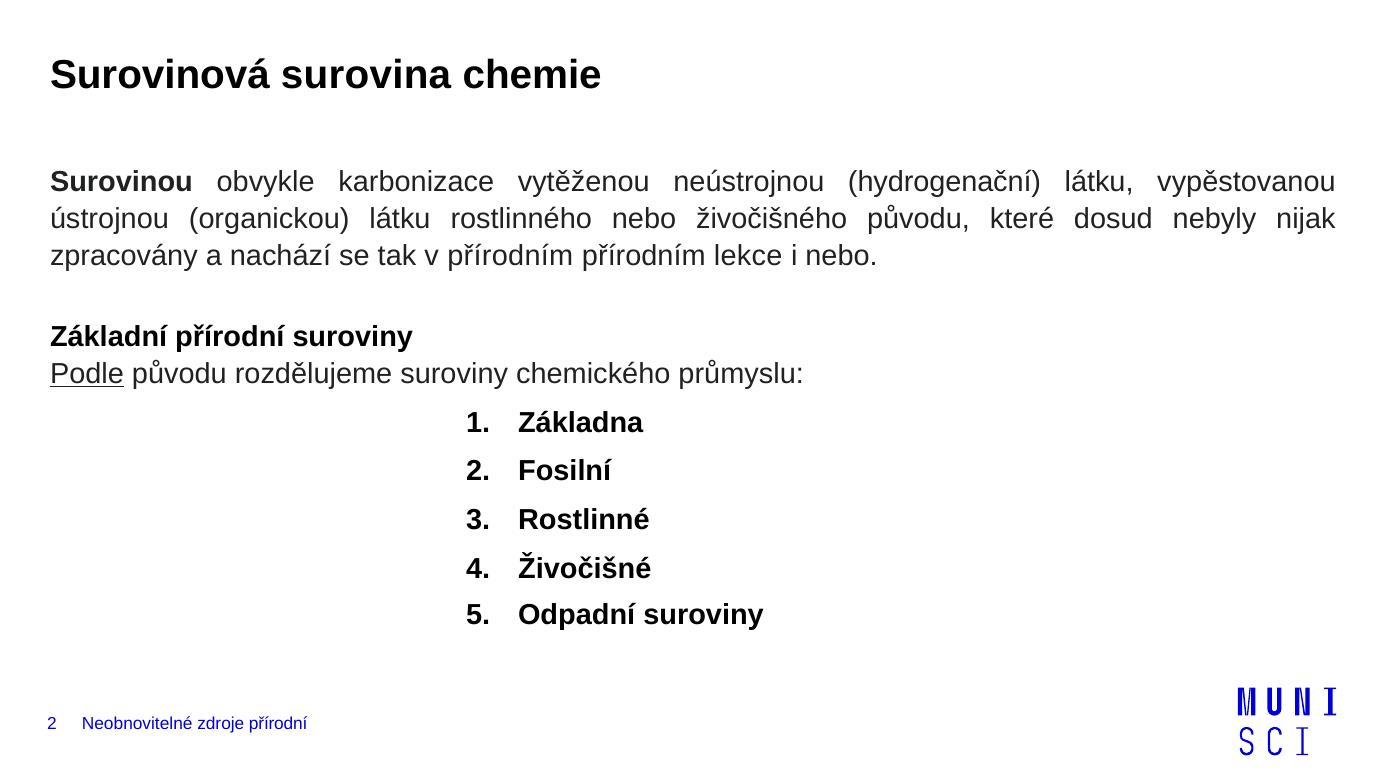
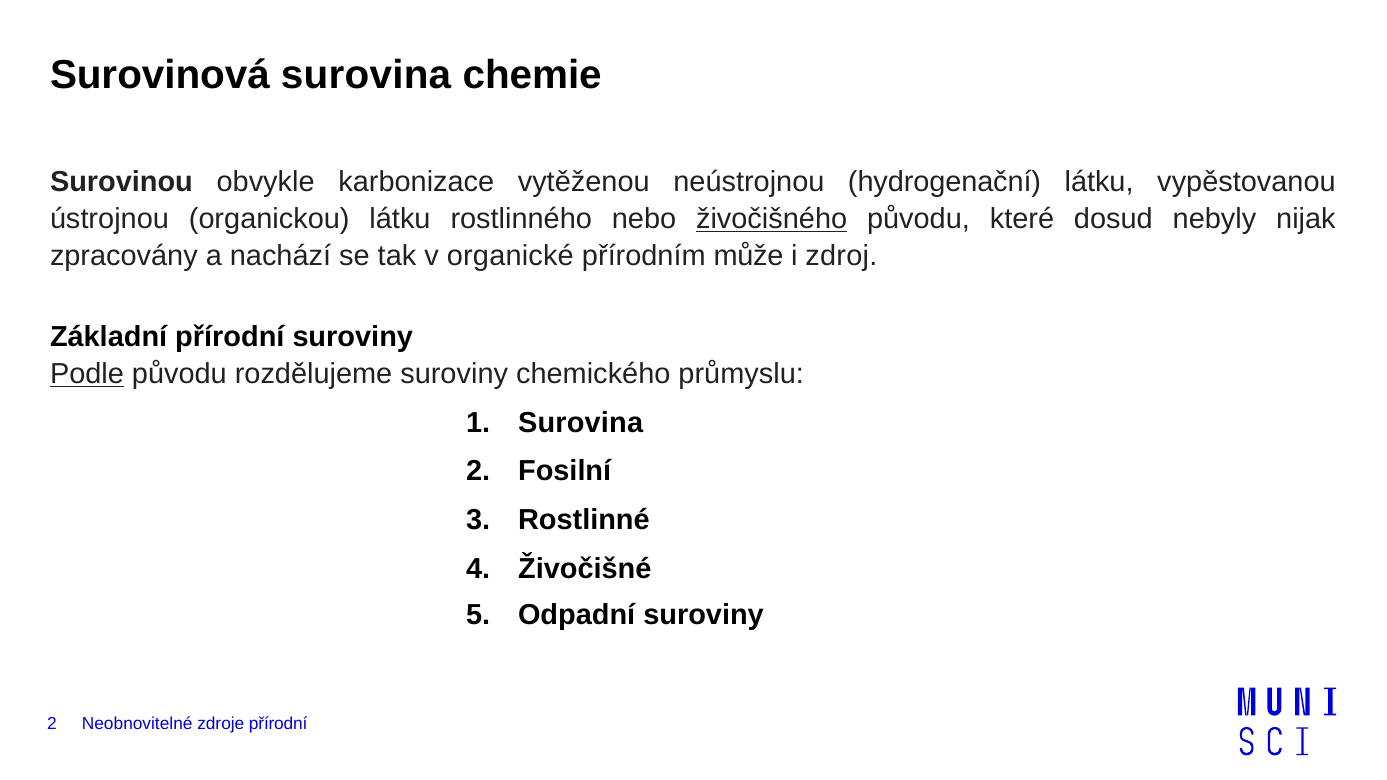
živočišného underline: none -> present
v přírodním: přírodním -> organické
lekce: lekce -> může
i nebo: nebo -> zdroj
Základna at (581, 423): Základna -> Surovina
